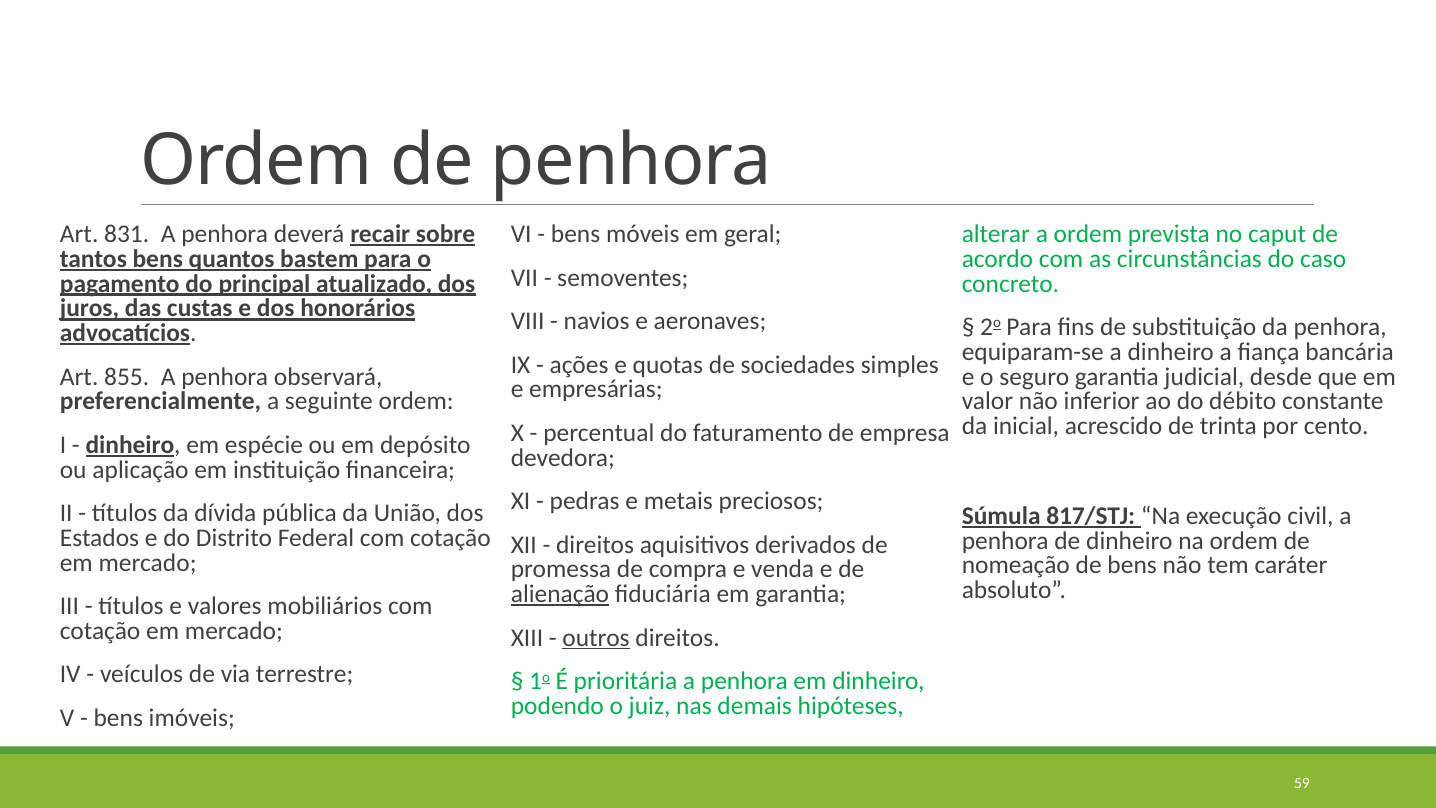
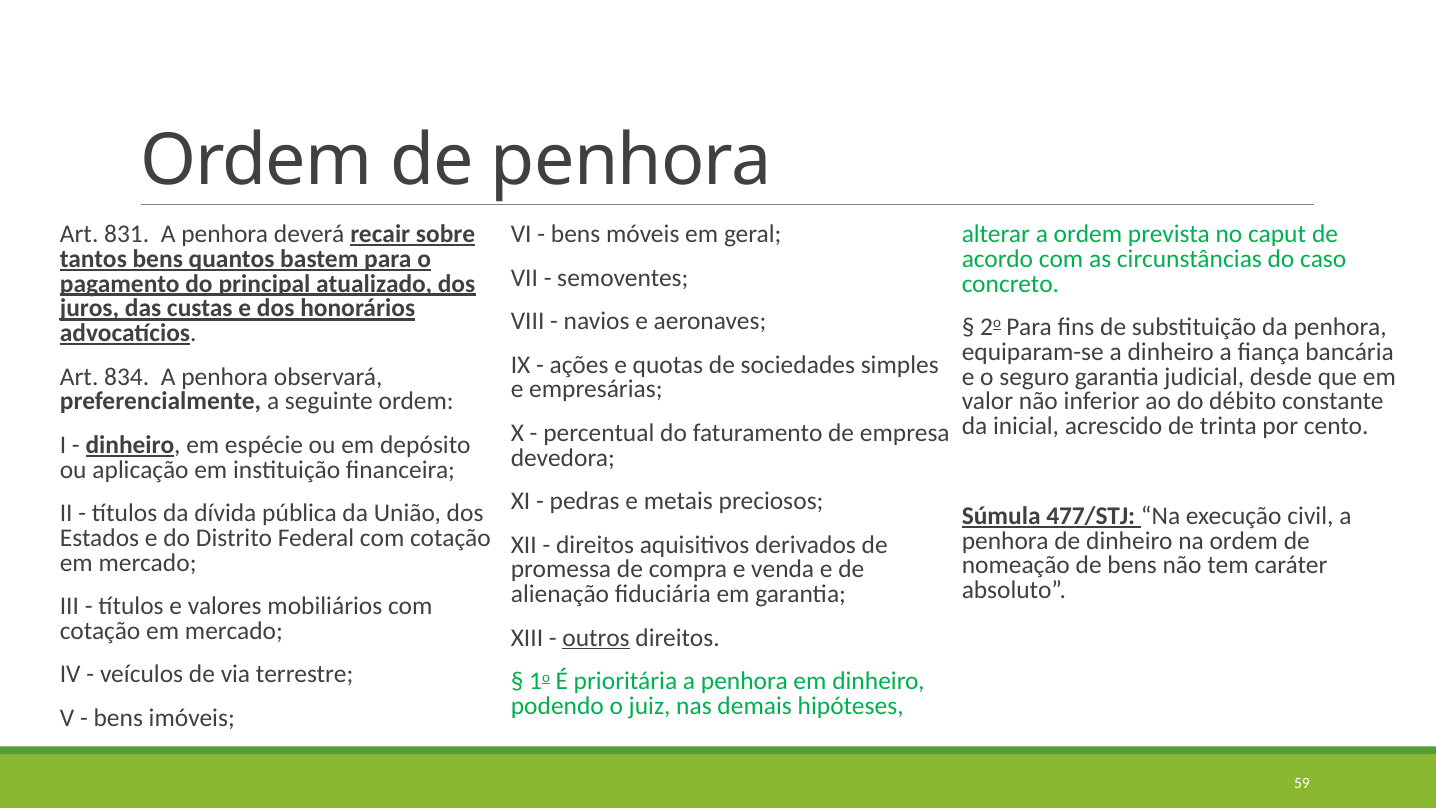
855: 855 -> 834
817/STJ: 817/STJ -> 477/STJ
alienação underline: present -> none
